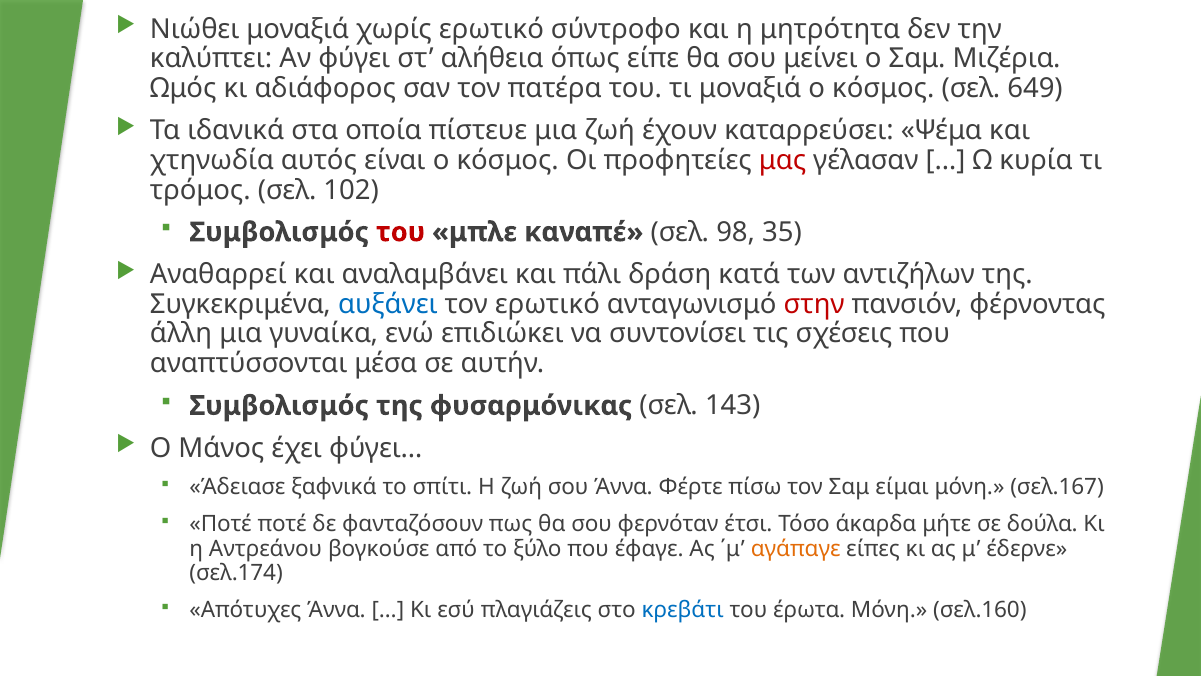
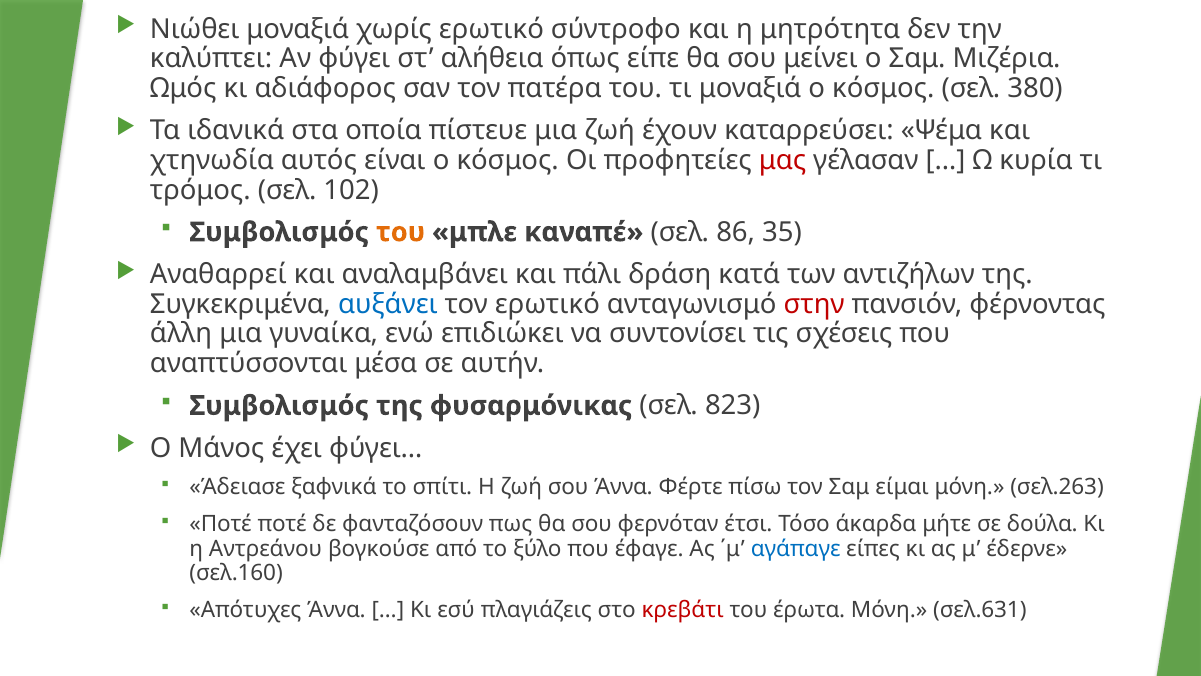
649: 649 -> 380
του at (401, 232) colour: red -> orange
98: 98 -> 86
143: 143 -> 823
σελ.167: σελ.167 -> σελ.263
αγάπαγε colour: orange -> blue
σελ.174: σελ.174 -> σελ.160
κρεβάτι colour: blue -> red
σελ.160: σελ.160 -> σελ.631
